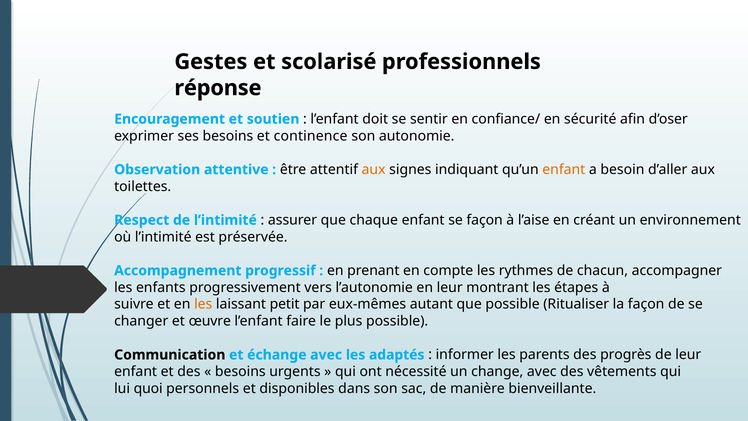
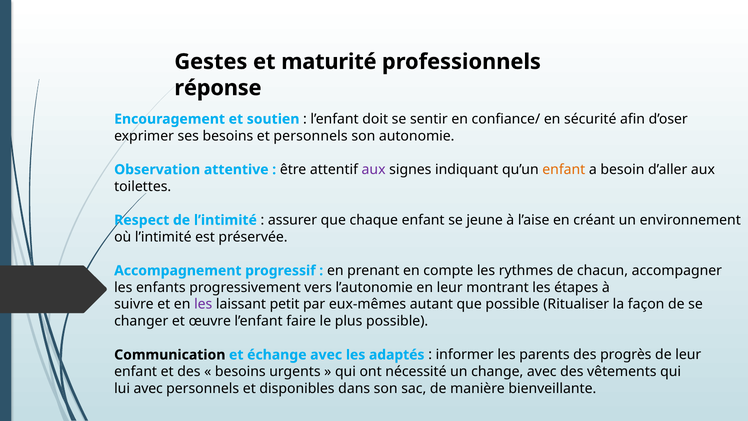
scolarisé: scolarisé -> maturité
et continence: continence -> personnels
aux at (374, 170) colour: orange -> purple
se façon: façon -> jeune
les at (203, 304) colour: orange -> purple
lui quoi: quoi -> avec
